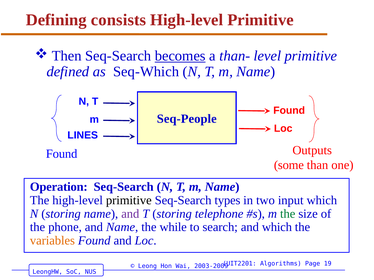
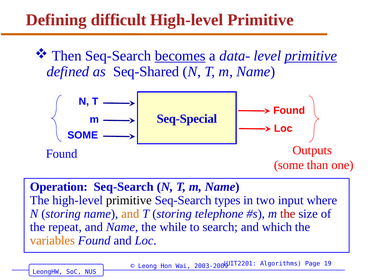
consists: consists -> difficult
than-: than- -> data-
primitive at (311, 56) underline: none -> present
Seq-Which: Seq-Which -> Seq-Shared
Seq-People: Seq-People -> Seq-Special
LINES at (83, 136): LINES -> SOME
input which: which -> where
and at (130, 214) colour: purple -> orange
the at (288, 214) colour: green -> red
phone: phone -> repeat
